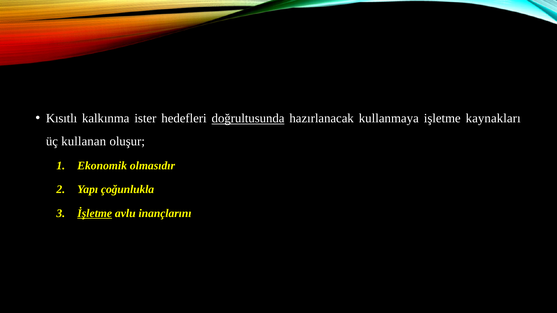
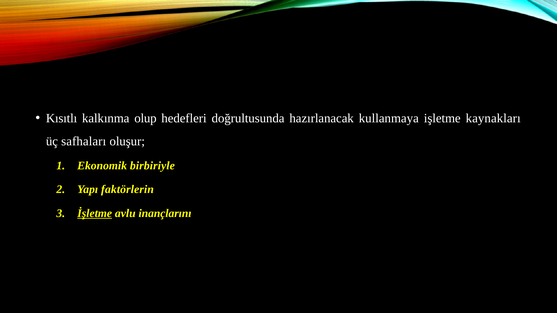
ister: ister -> olup
doğrultusunda underline: present -> none
kullanan: kullanan -> safhaları
olmasıdır: olmasıdır -> birbiriyle
çoğunlukla: çoğunlukla -> faktörlerin
